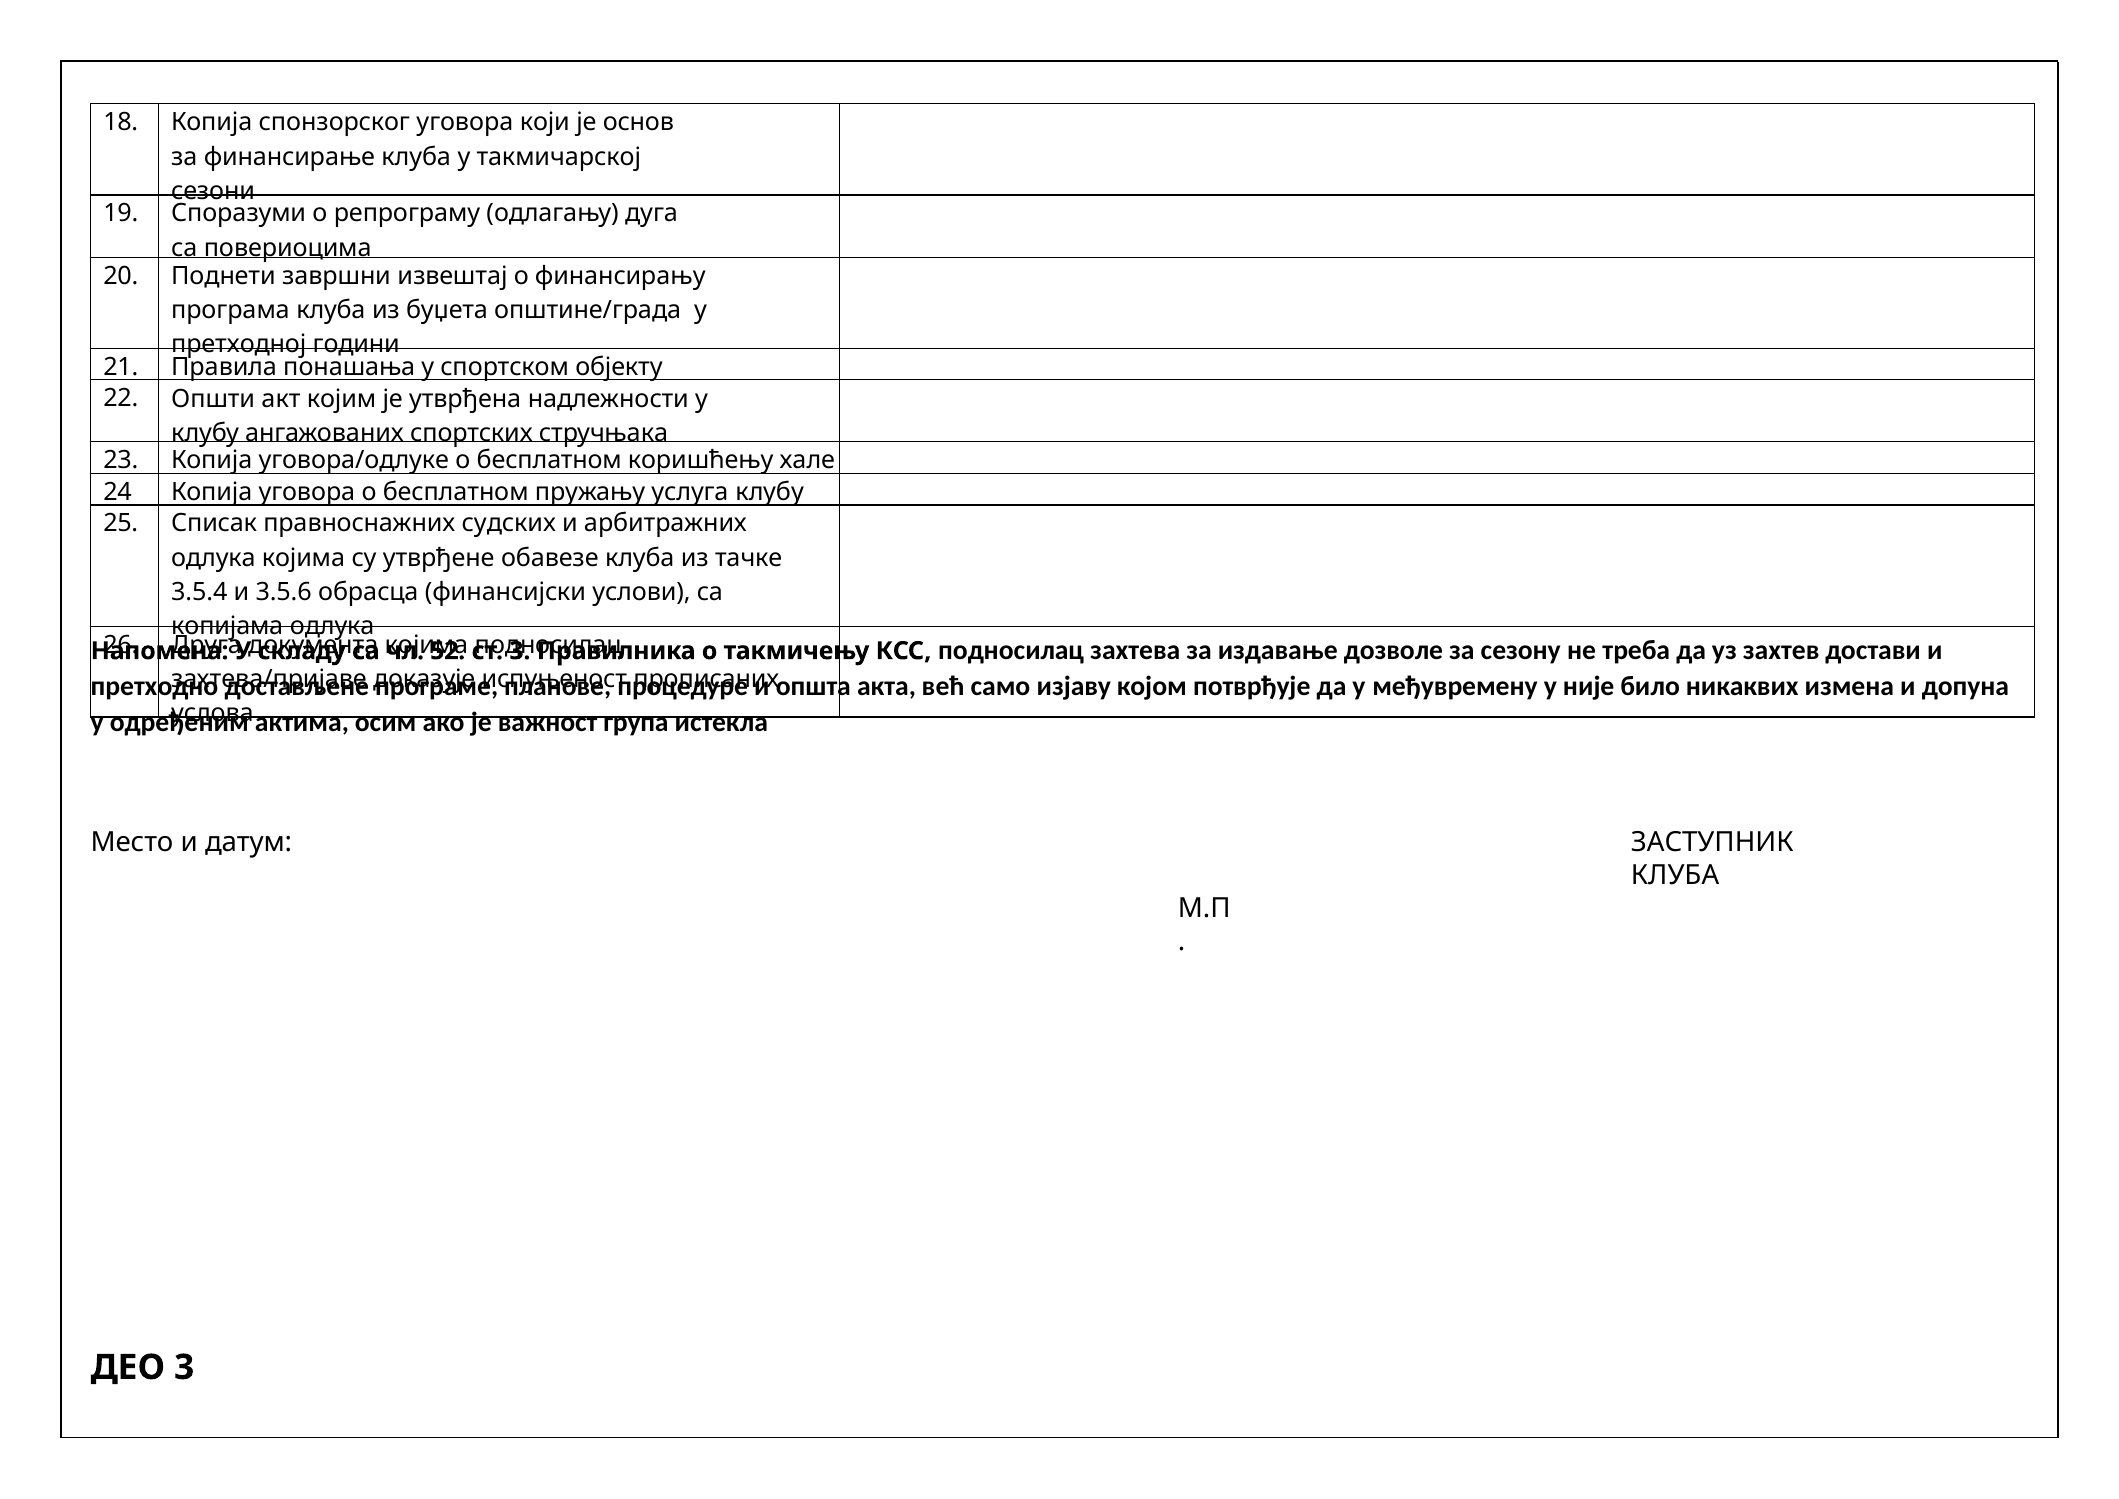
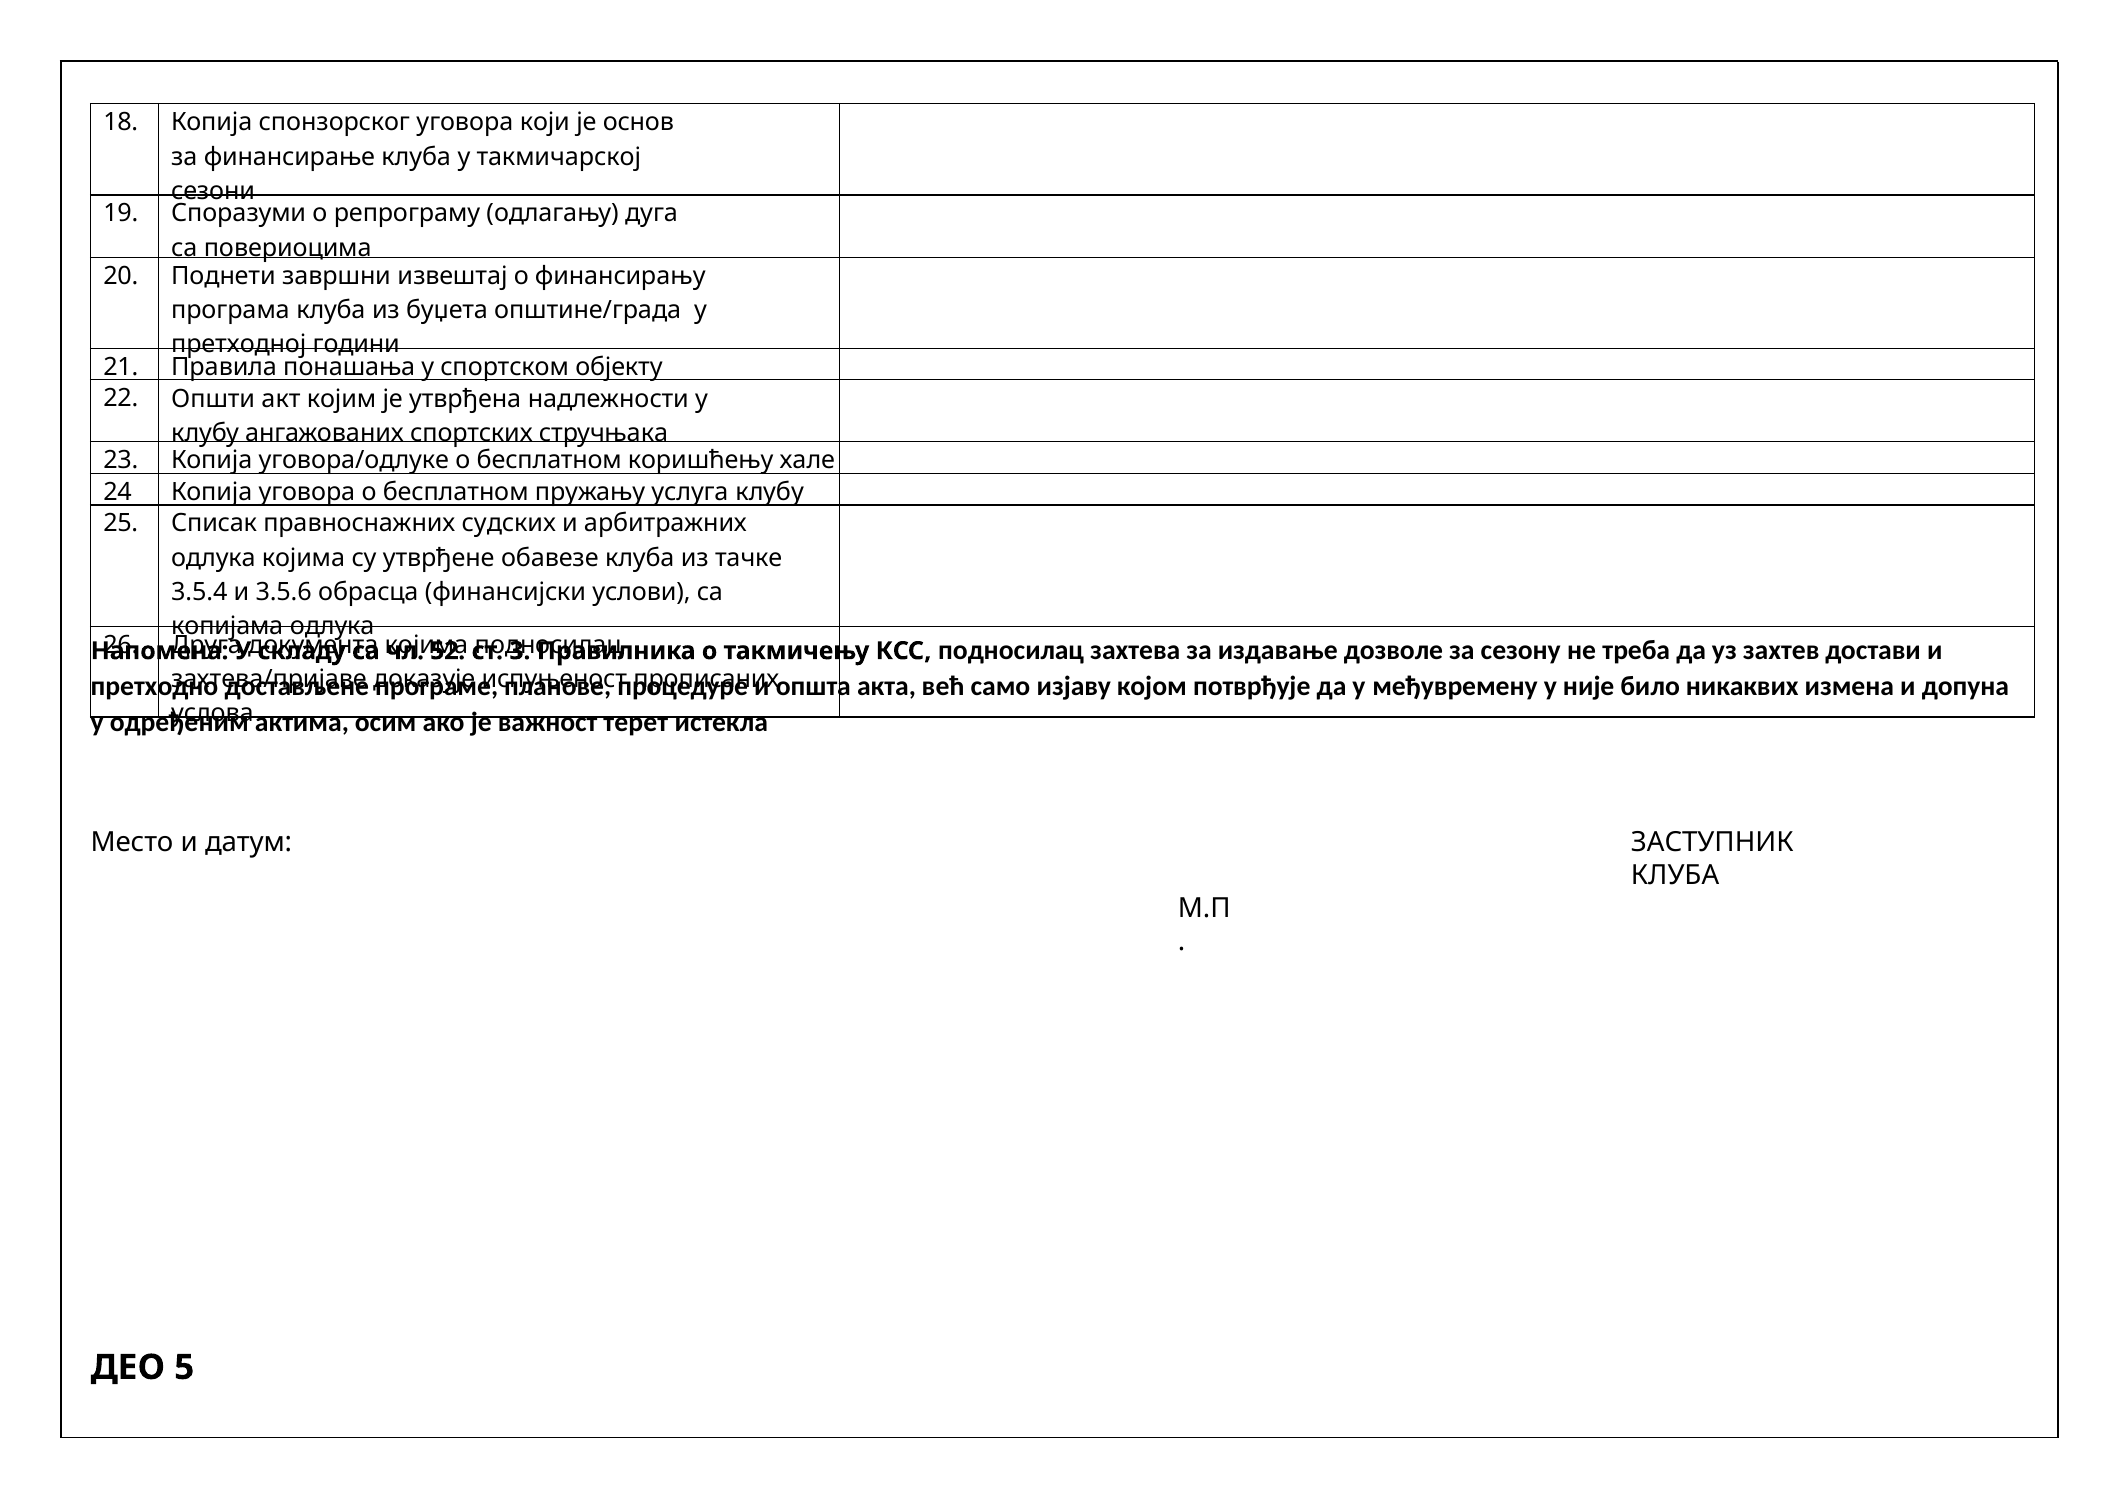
група: група -> терет
ДЕО 3: 3 -> 5
